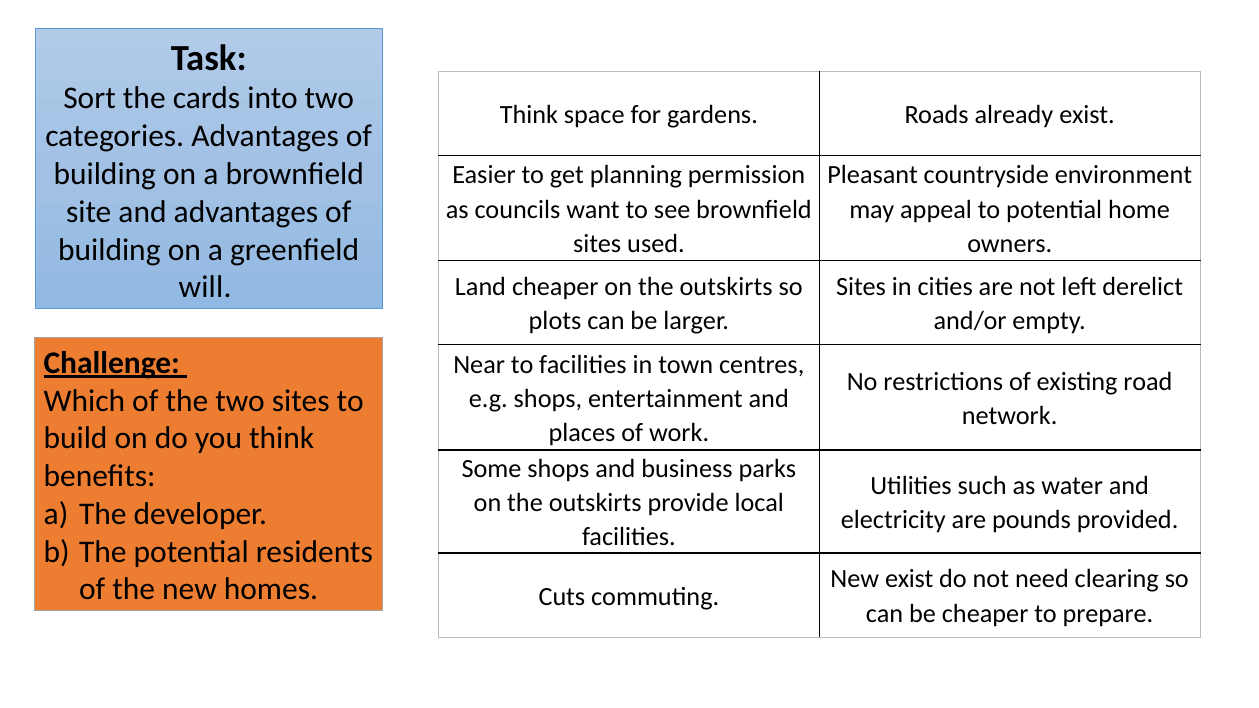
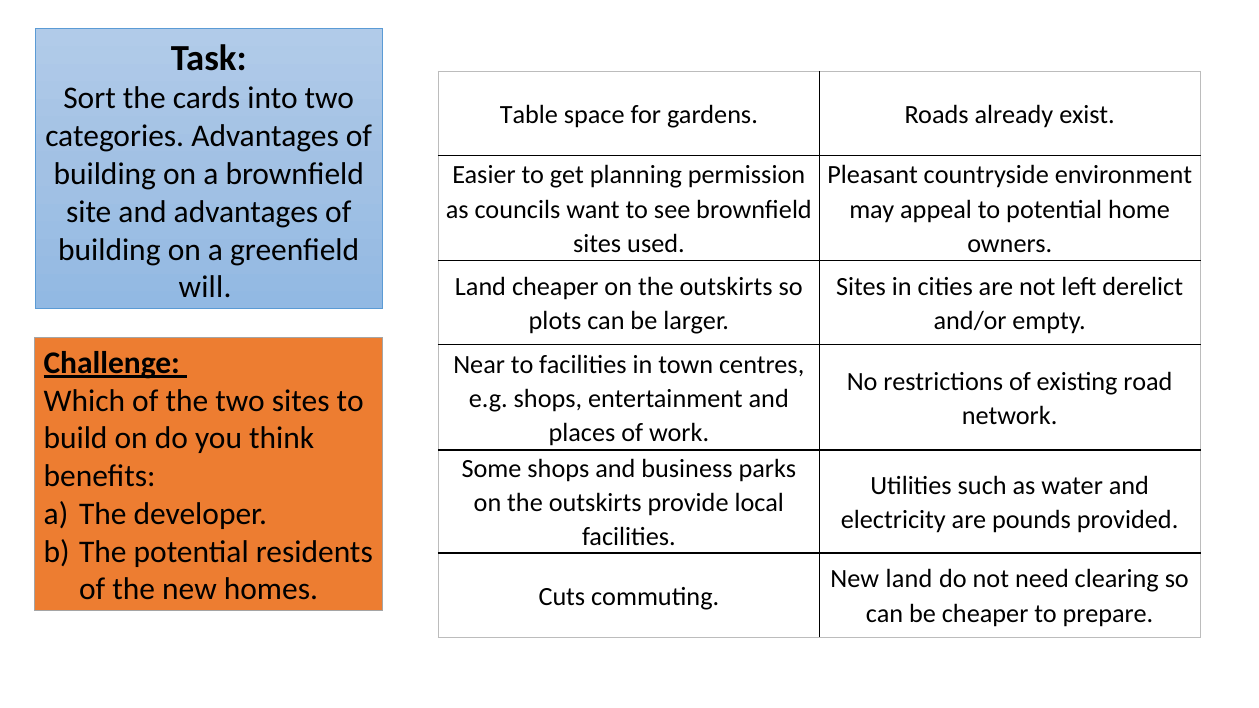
Think at (529, 115): Think -> Table
New exist: exist -> land
